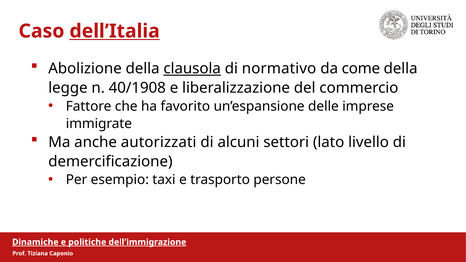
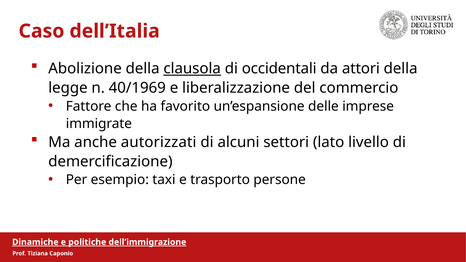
dell’Italia underline: present -> none
normativo: normativo -> occidentali
come: come -> attori
40/1908: 40/1908 -> 40/1969
